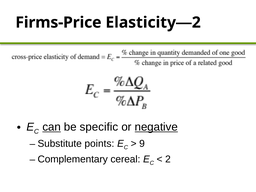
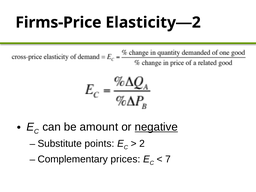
can underline: present -> none
specific: specific -> amount
9 at (142, 144): 9 -> 2
cereal: cereal -> prices
2 at (168, 159): 2 -> 7
